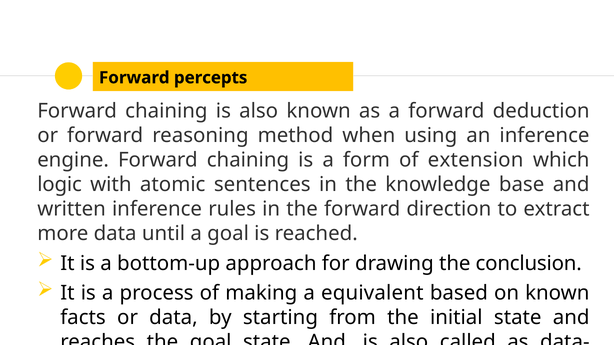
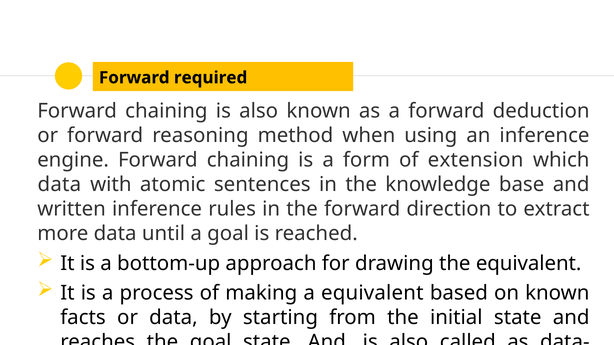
percepts: percepts -> required
logic at (60, 185): logic -> data
the conclusion: conclusion -> equivalent
